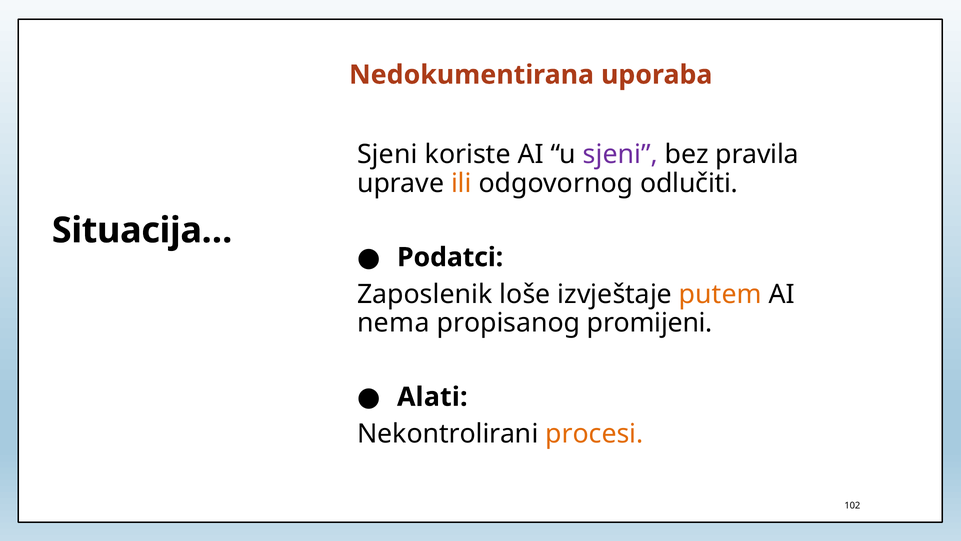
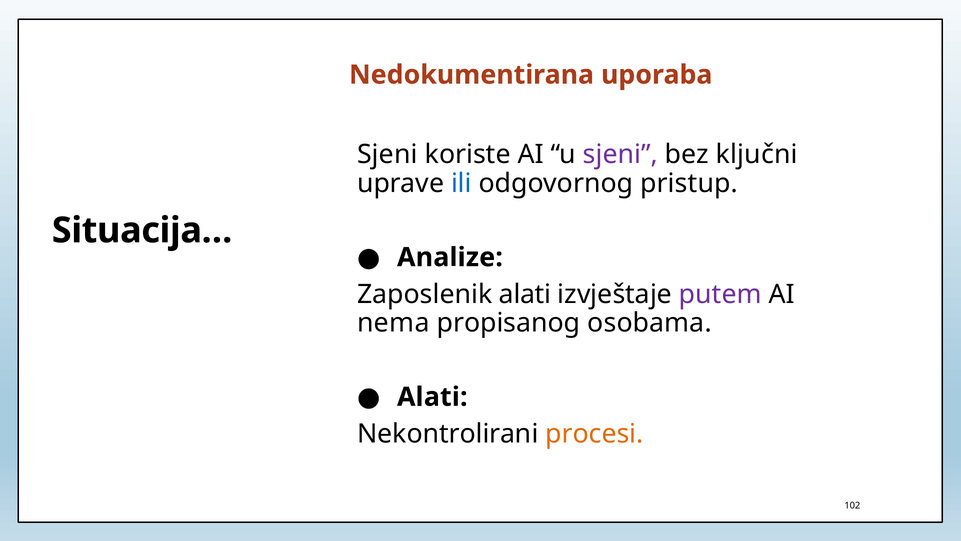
pravila: pravila -> ključni
ili colour: orange -> blue
odlučiti: odlučiti -> pristup
Podatci: Podatci -> Analize
Zaposlenik loše: loše -> alati
putem colour: orange -> purple
promijeni: promijeni -> osobama
